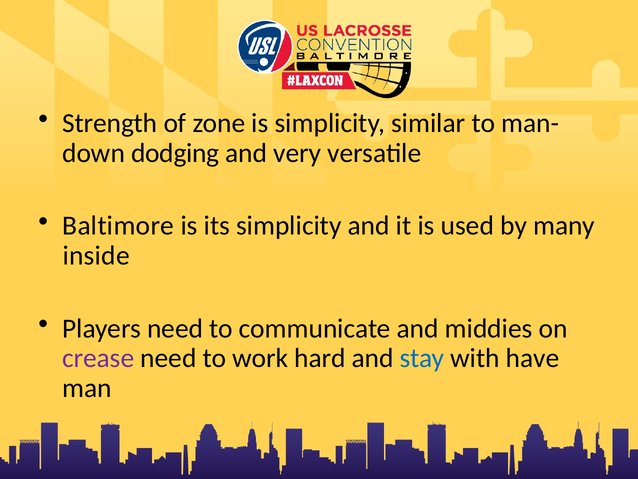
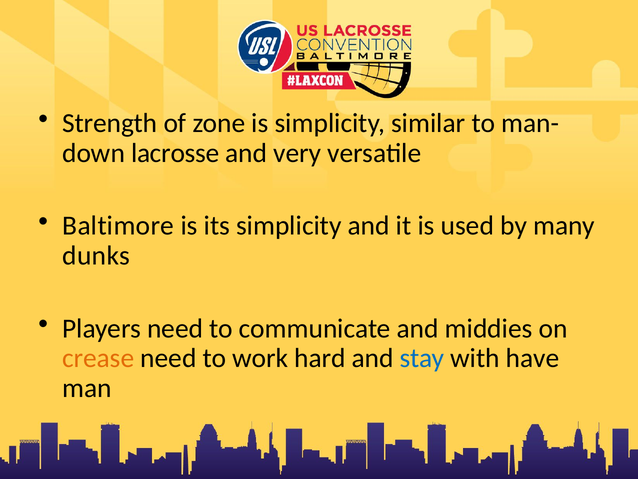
dodging: dodging -> lacrosse
inside: inside -> dunks
crease colour: purple -> orange
